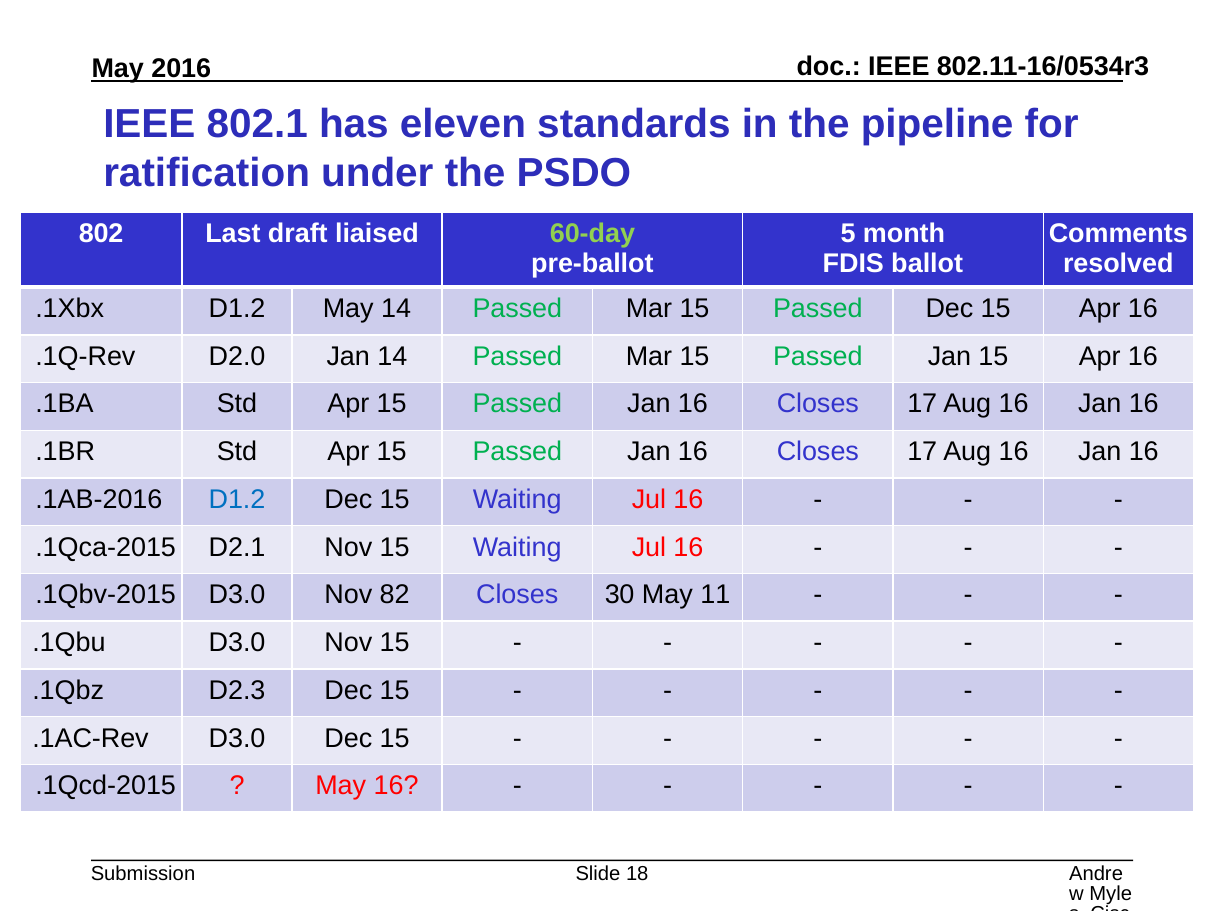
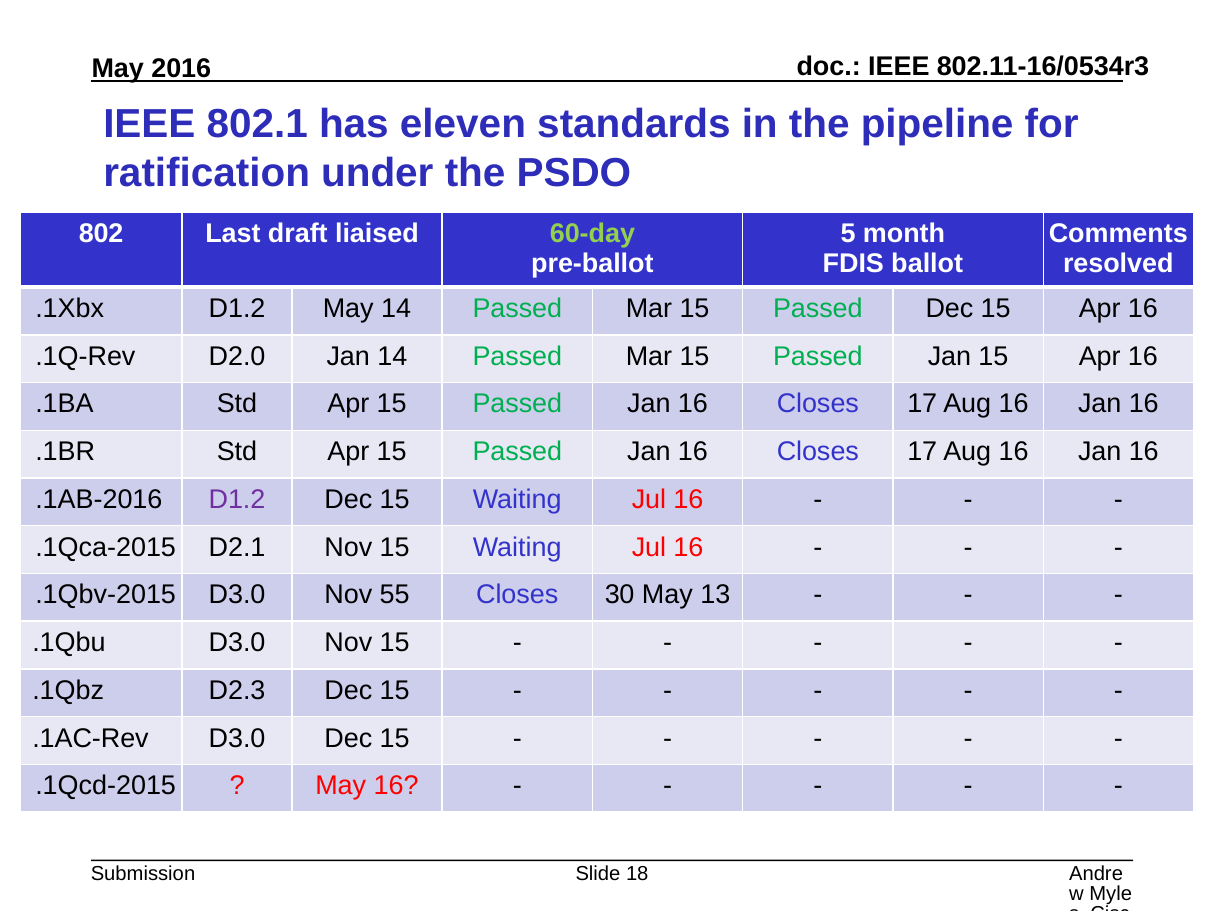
D1.2 at (237, 499) colour: blue -> purple
82: 82 -> 55
11: 11 -> 13
